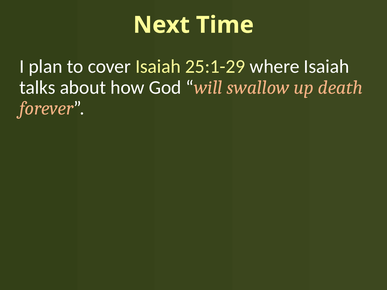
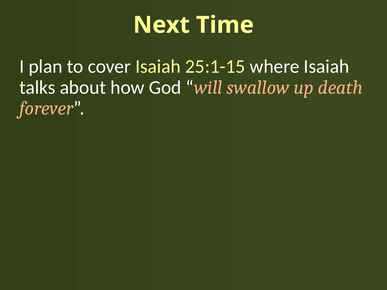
25:1-29: 25:1-29 -> 25:1-15
